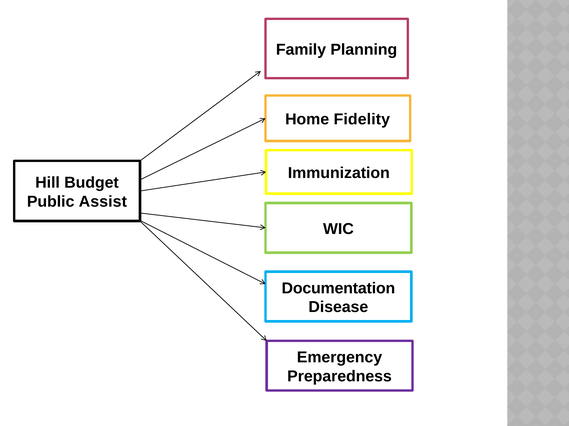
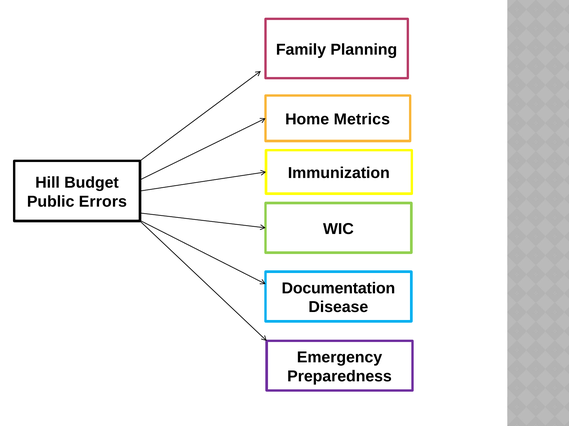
Fidelity: Fidelity -> Metrics
Assist: Assist -> Errors
